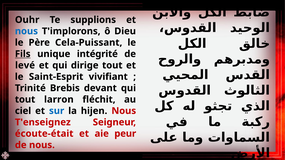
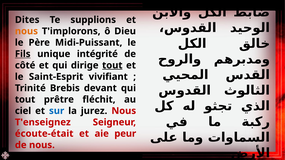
Ouhr: Ouhr -> Dites
nous at (26, 31) colour: blue -> orange
Cela-Puissant: Cela-Puissant -> Midi-Puissant
levé: levé -> côté
tout at (112, 65) underline: none -> present
larron: larron -> prêtre
hijen: hijen -> jurez
